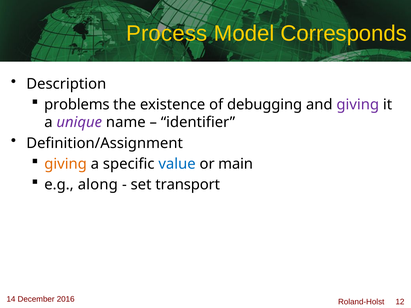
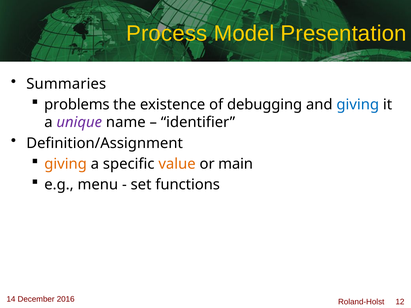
Corresponds: Corresponds -> Presentation
Description: Description -> Summaries
giving at (358, 105) colour: purple -> blue
value colour: blue -> orange
along: along -> menu
transport: transport -> functions
